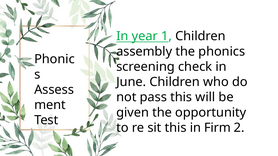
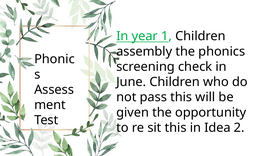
Firm: Firm -> Idea
